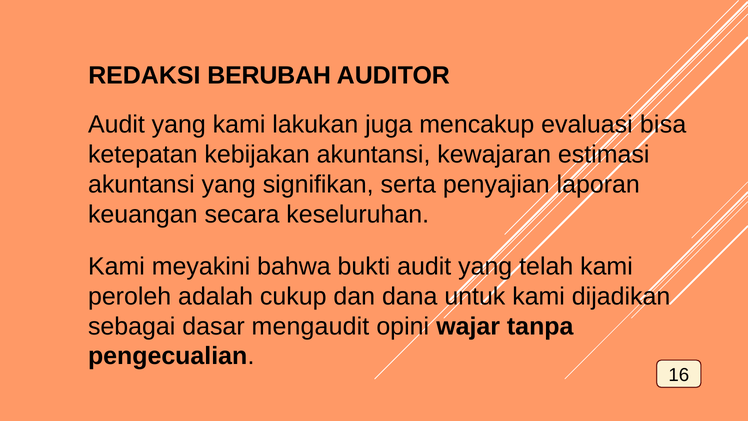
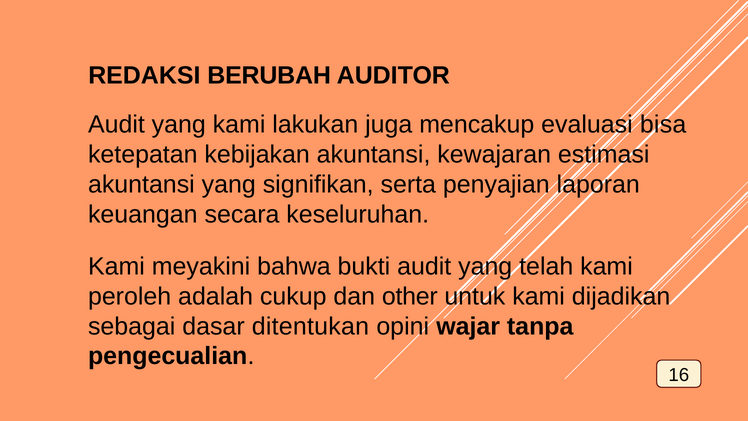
dana: dana -> other
mengaudit: mengaudit -> ditentukan
